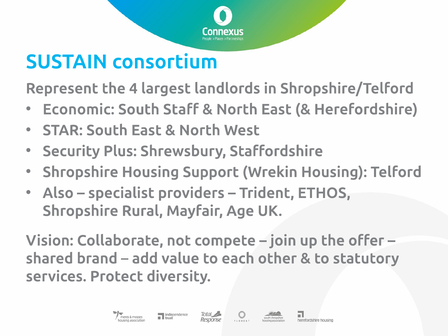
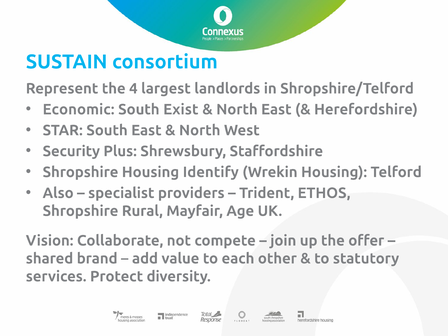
Staff: Staff -> Exist
Support: Support -> Identify
